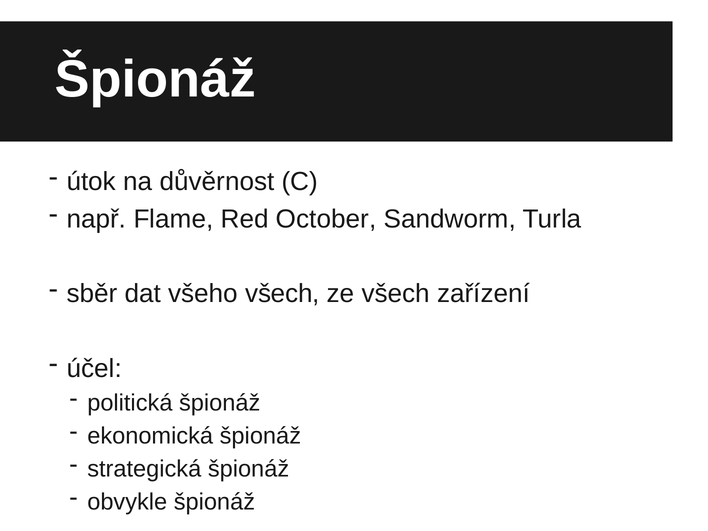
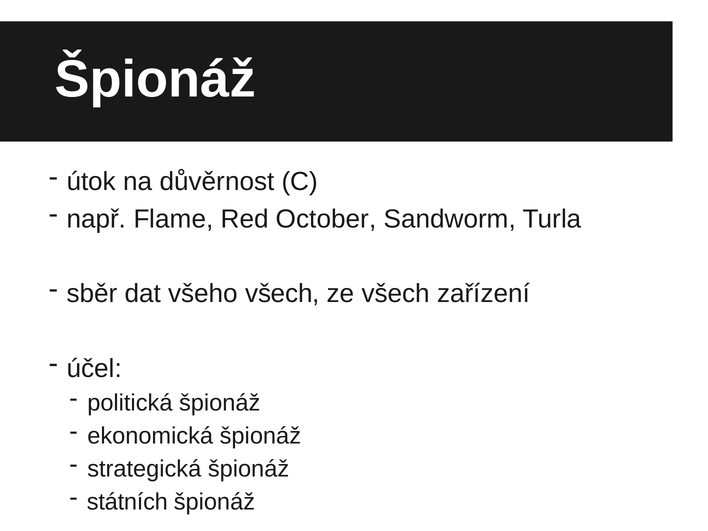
obvykle: obvykle -> státních
